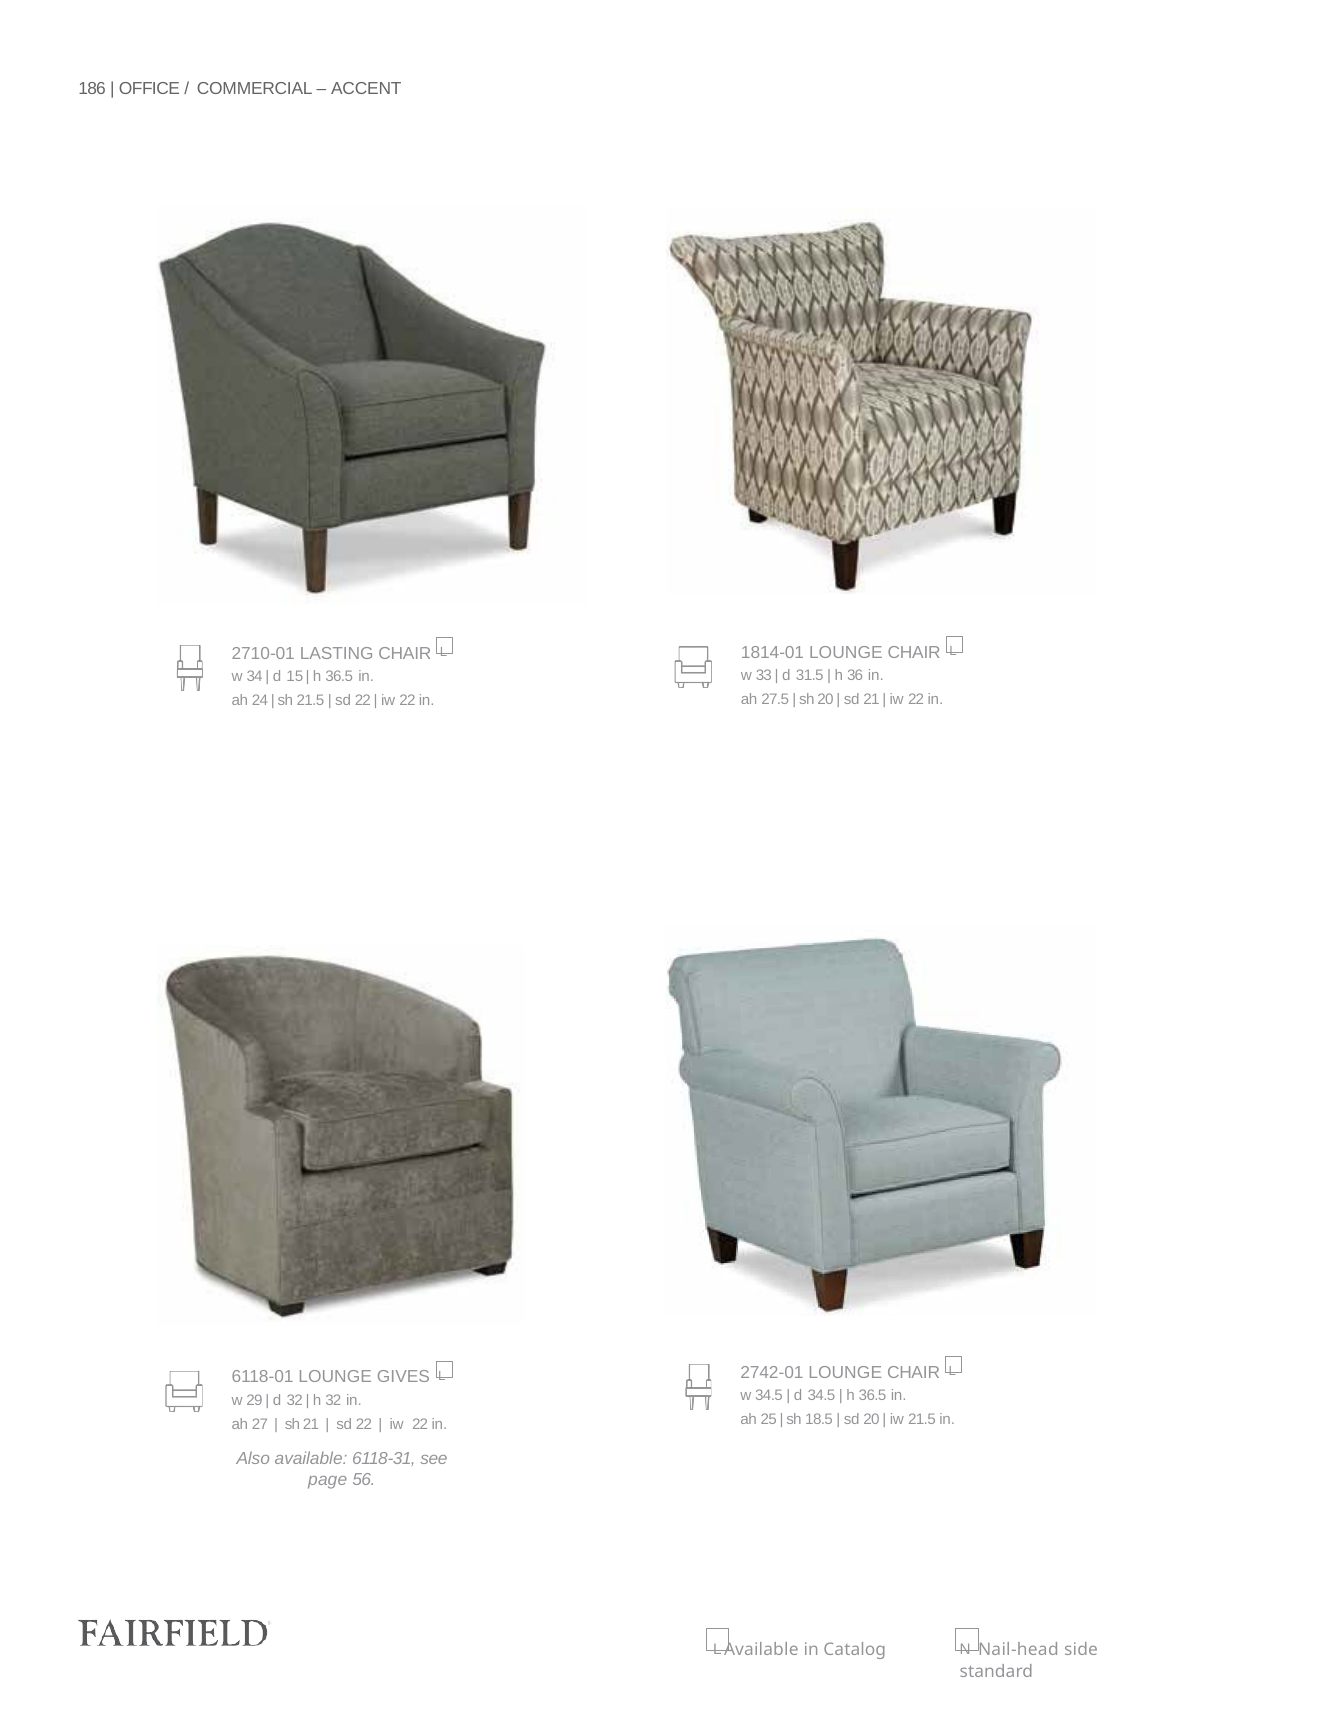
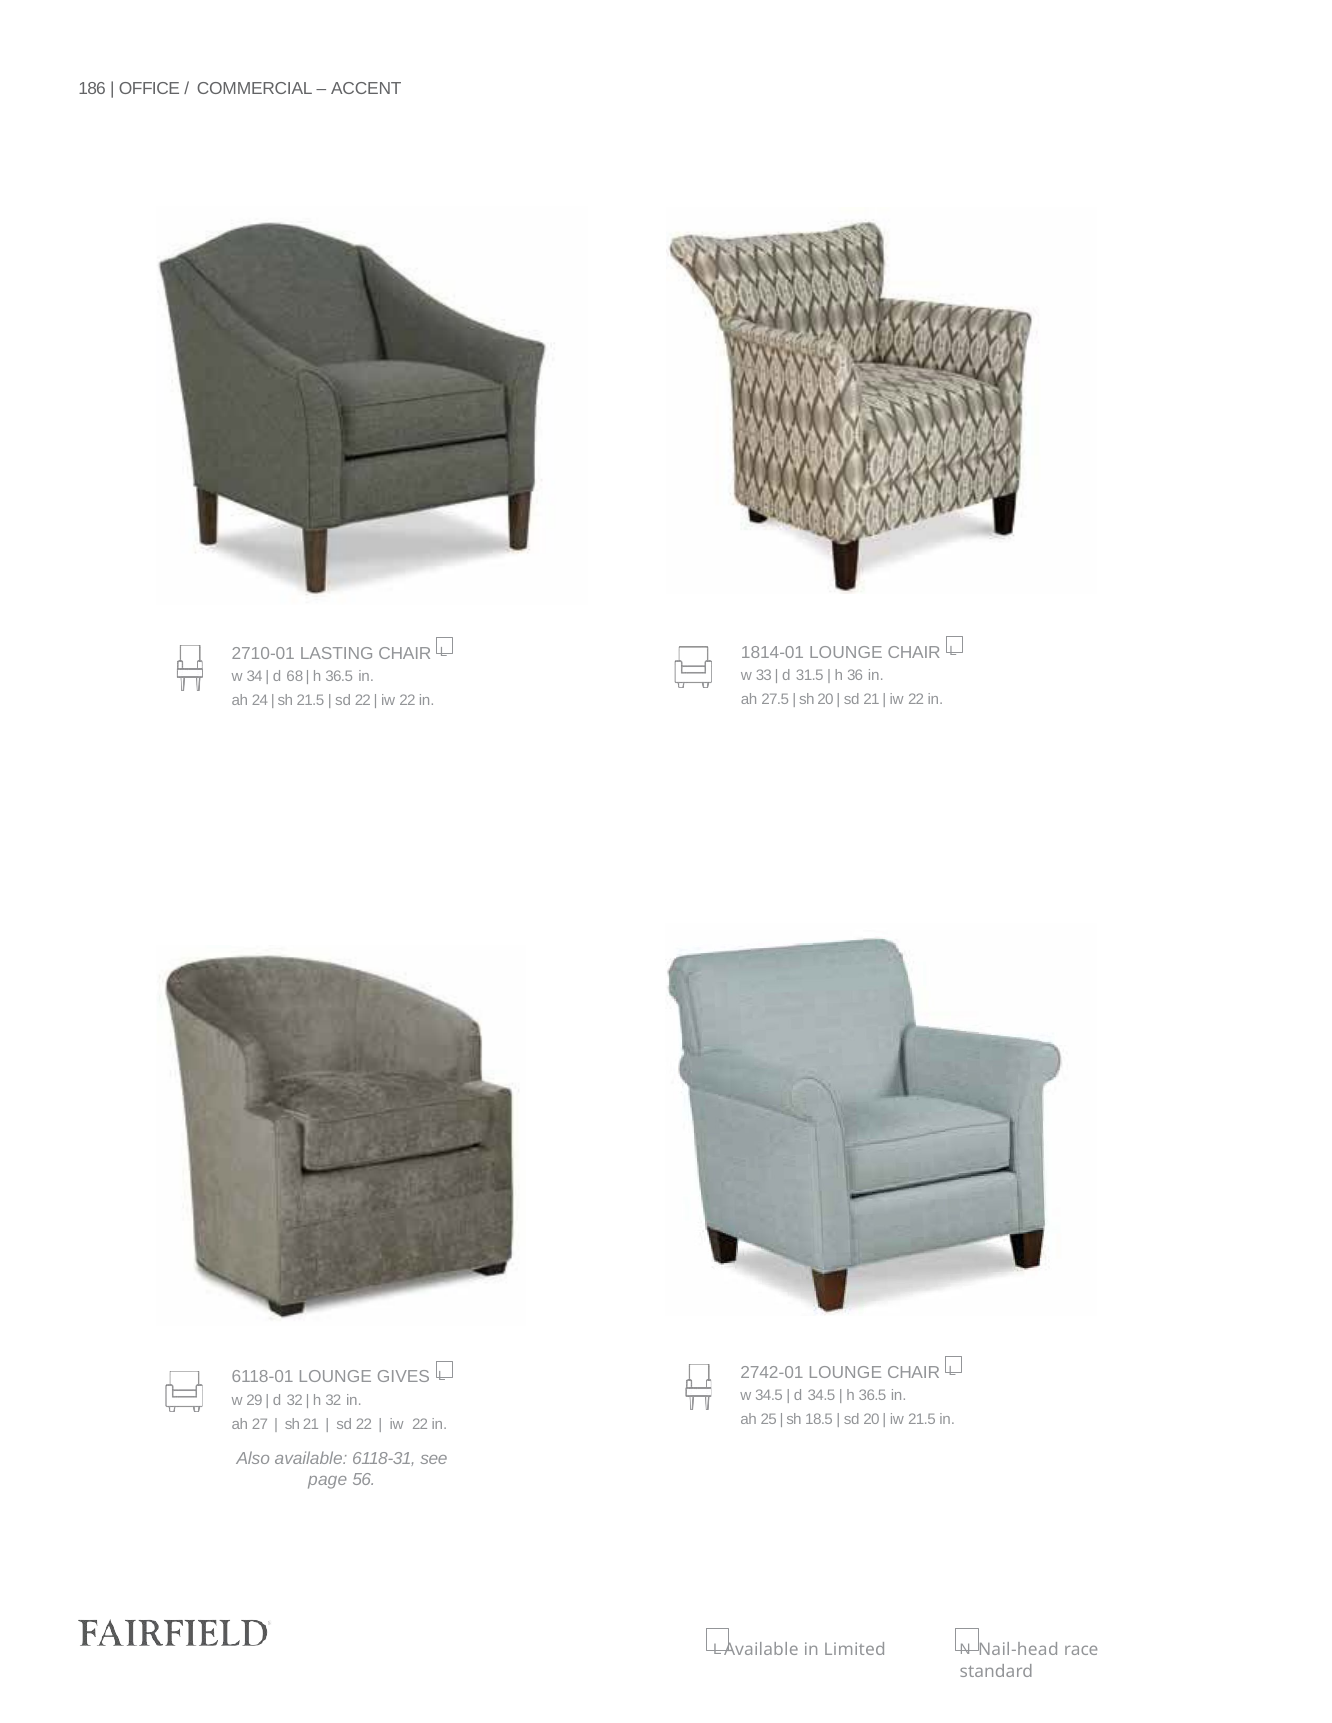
15: 15 -> 68
Catalog: Catalog -> Limited
side: side -> race
